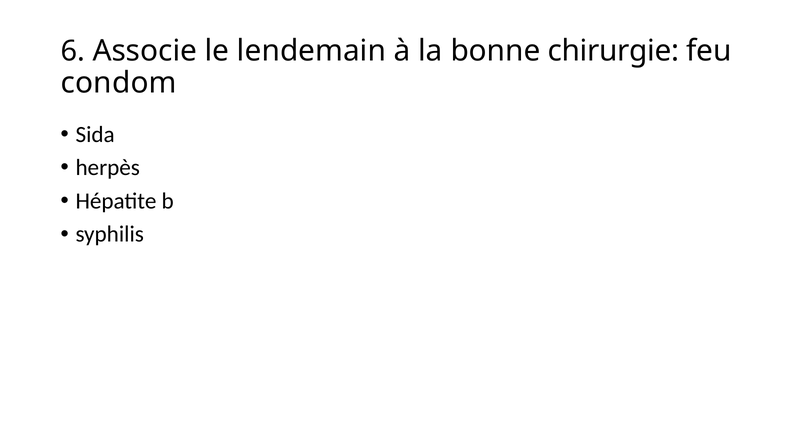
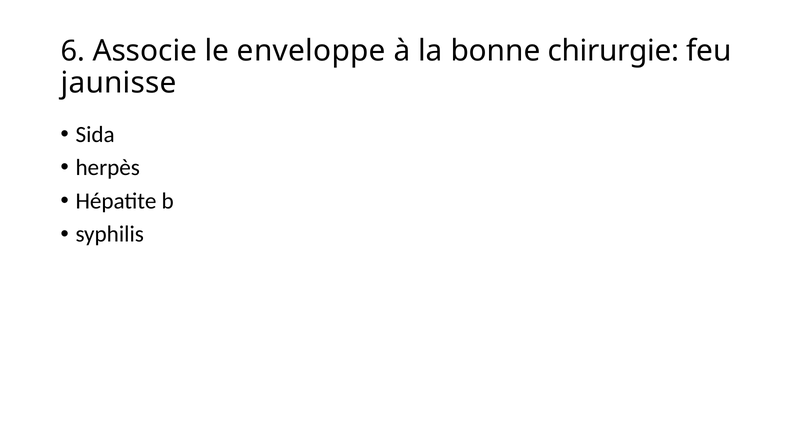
lendemain: lendemain -> enveloppe
condom: condom -> jaunisse
